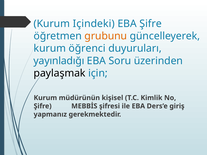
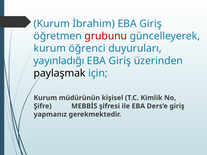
Içindeki: Içindeki -> İbrahim
Şifre at (151, 24): Şifre -> Giriş
grubunu colour: orange -> red
Soru at (120, 61): Soru -> Giriş
